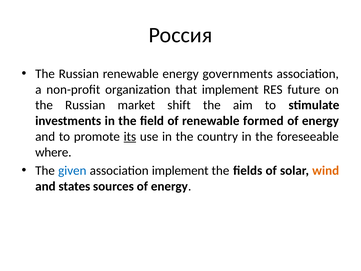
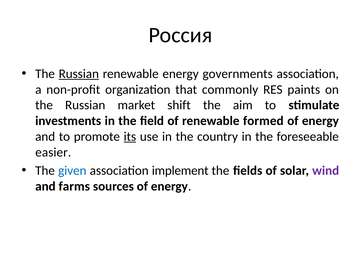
Russian at (79, 74) underline: none -> present
that implement: implement -> commonly
future: future -> paints
where: where -> easier
wind colour: orange -> purple
states: states -> farms
